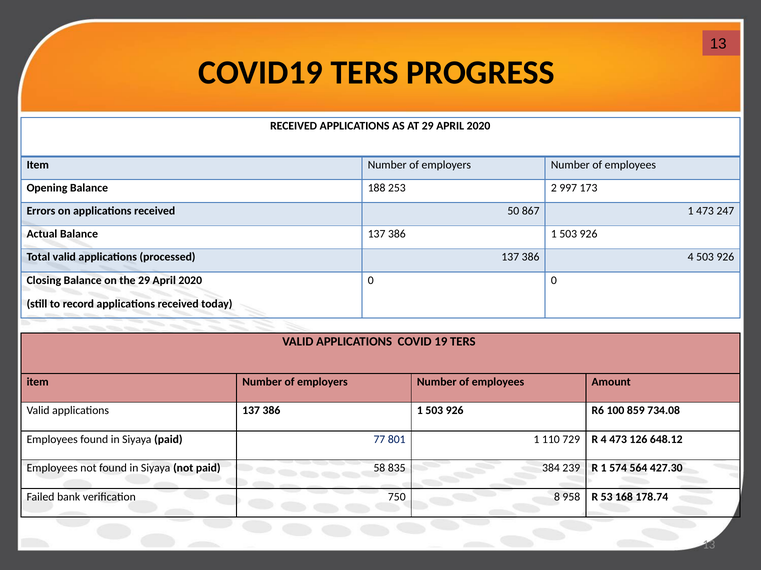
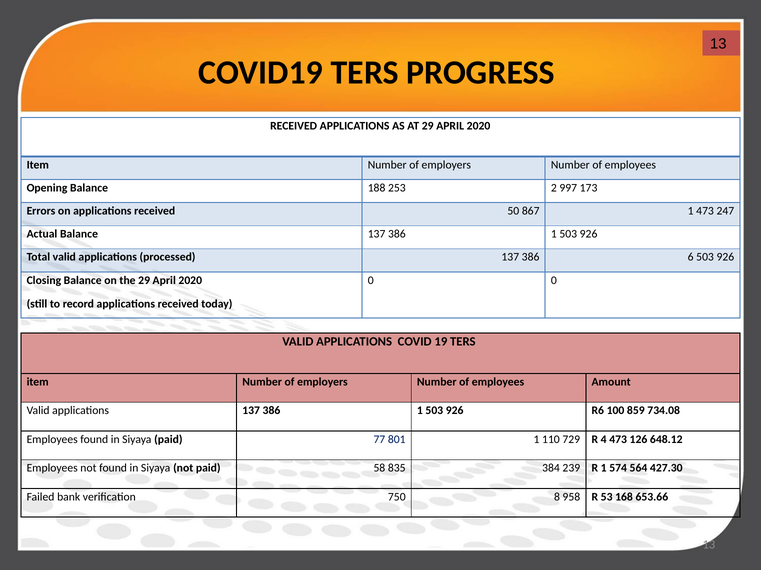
386 4: 4 -> 6
178.74: 178.74 -> 653.66
